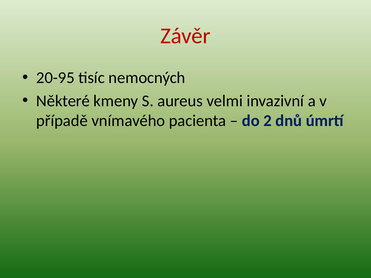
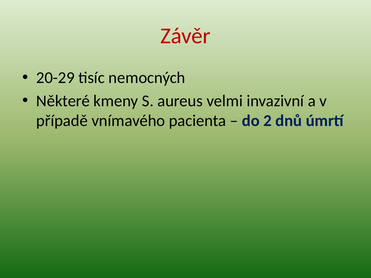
20-95: 20-95 -> 20-29
